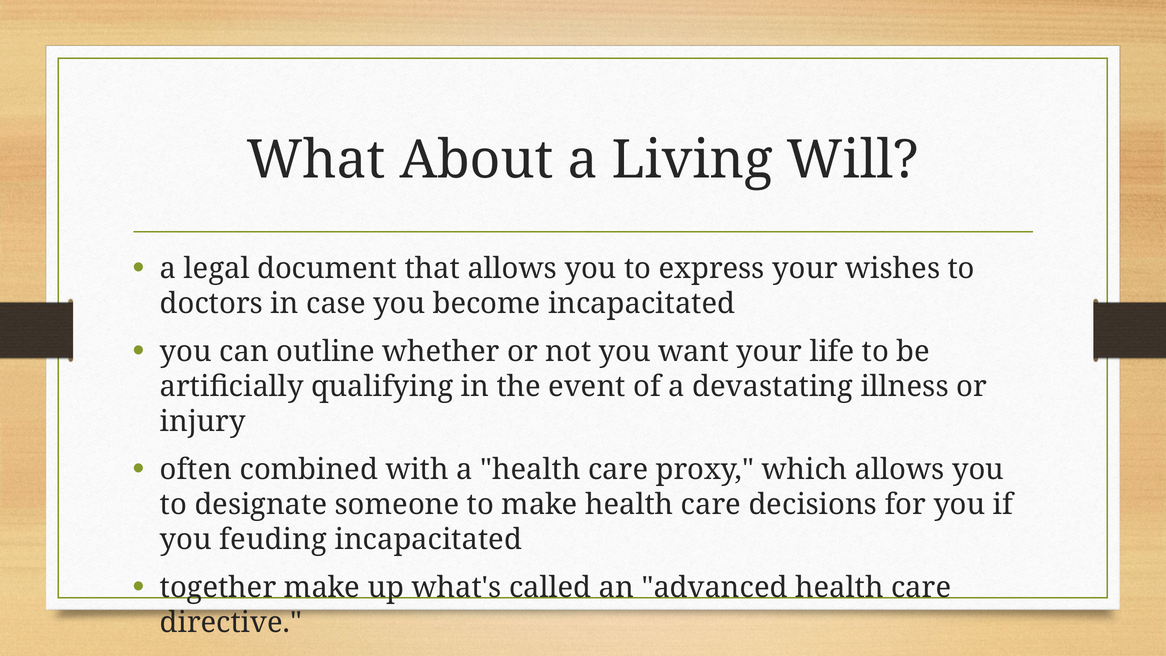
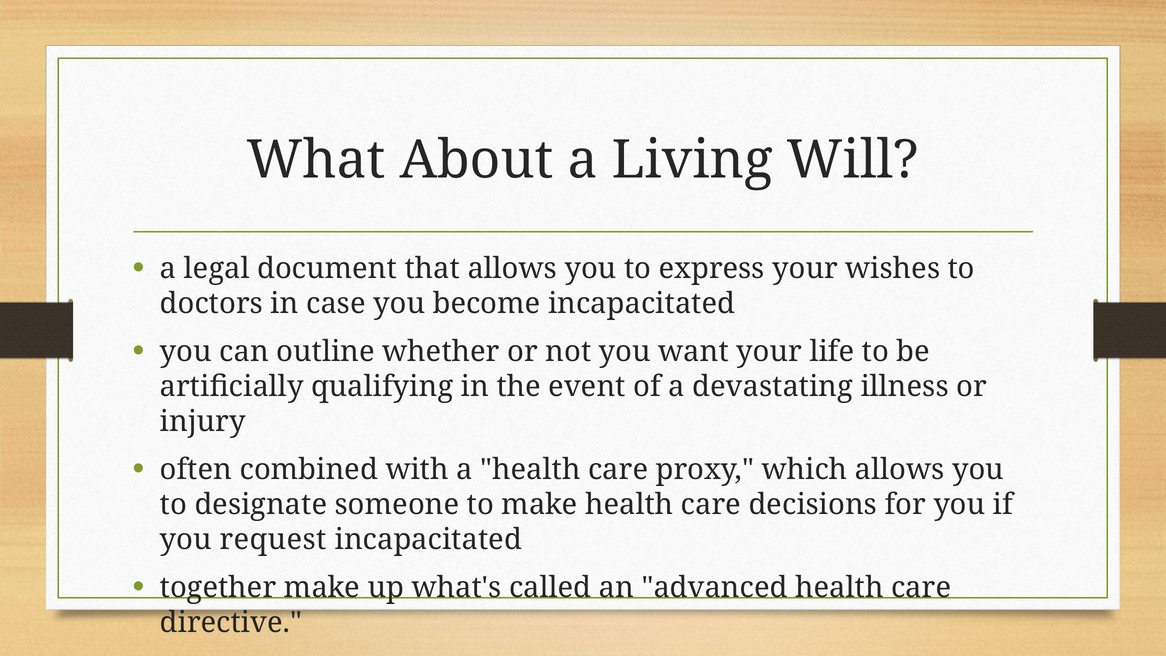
feuding: feuding -> request
